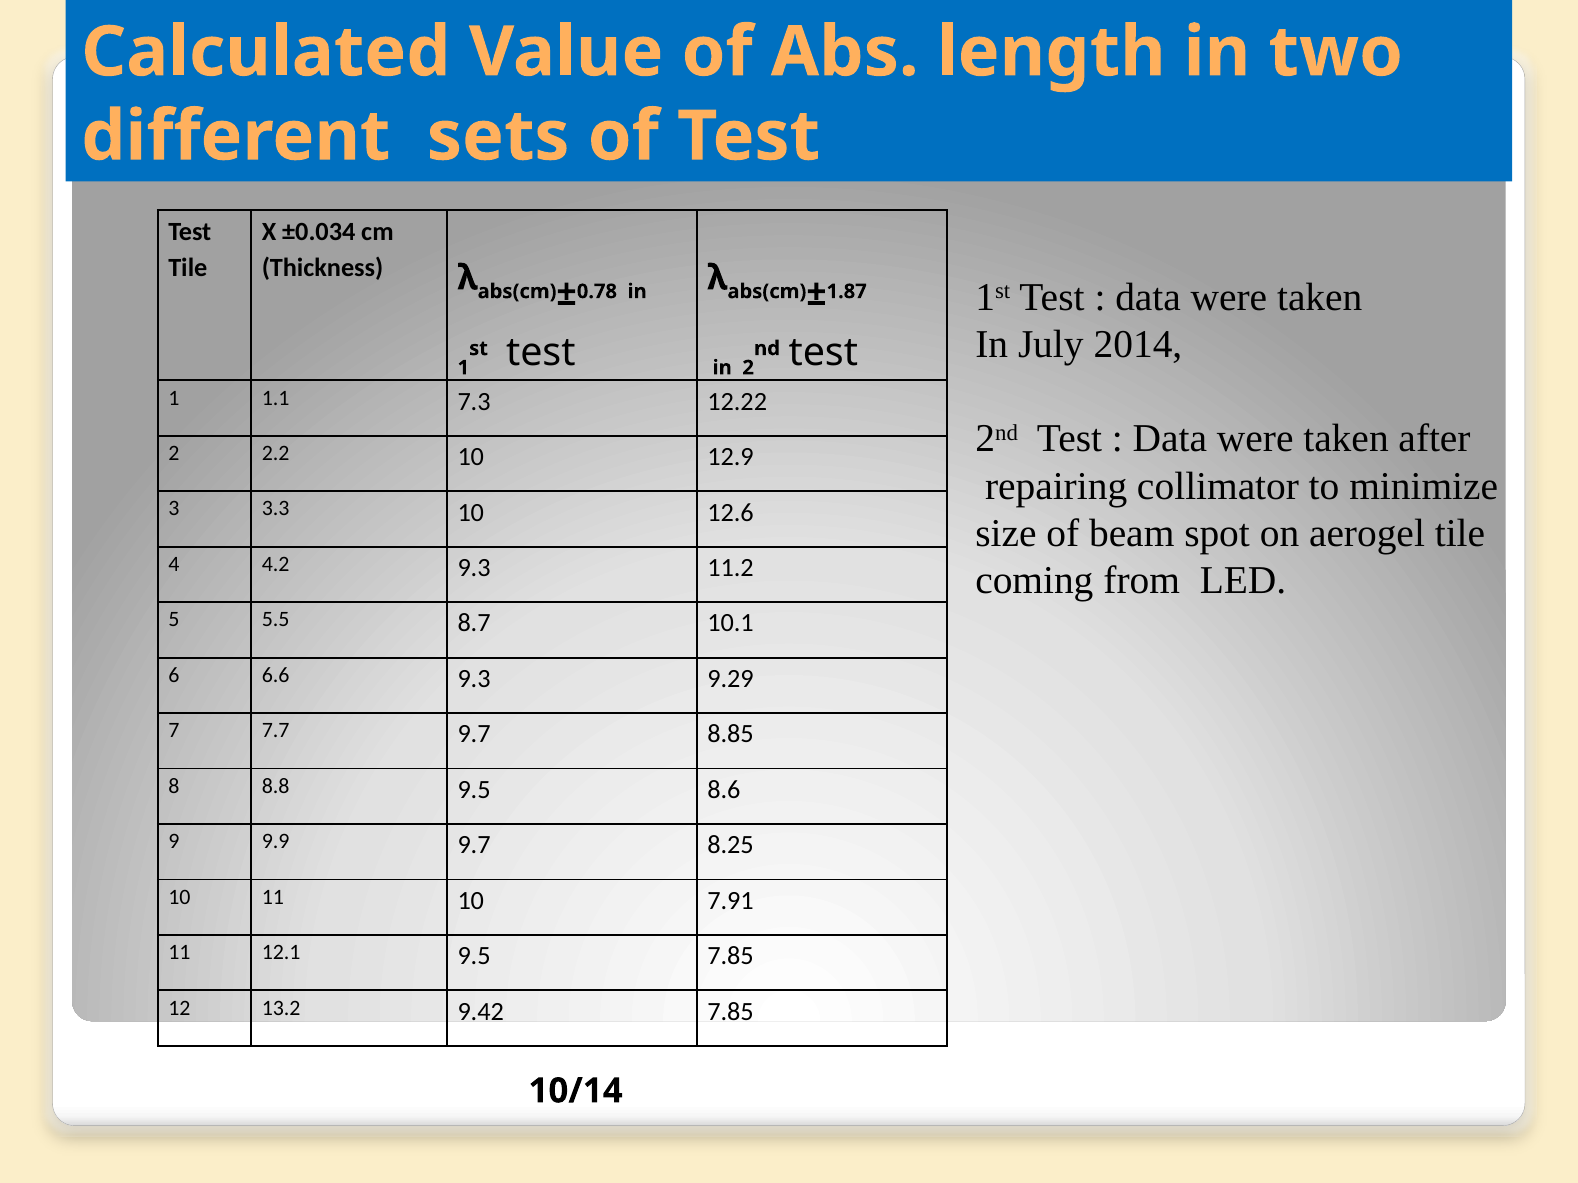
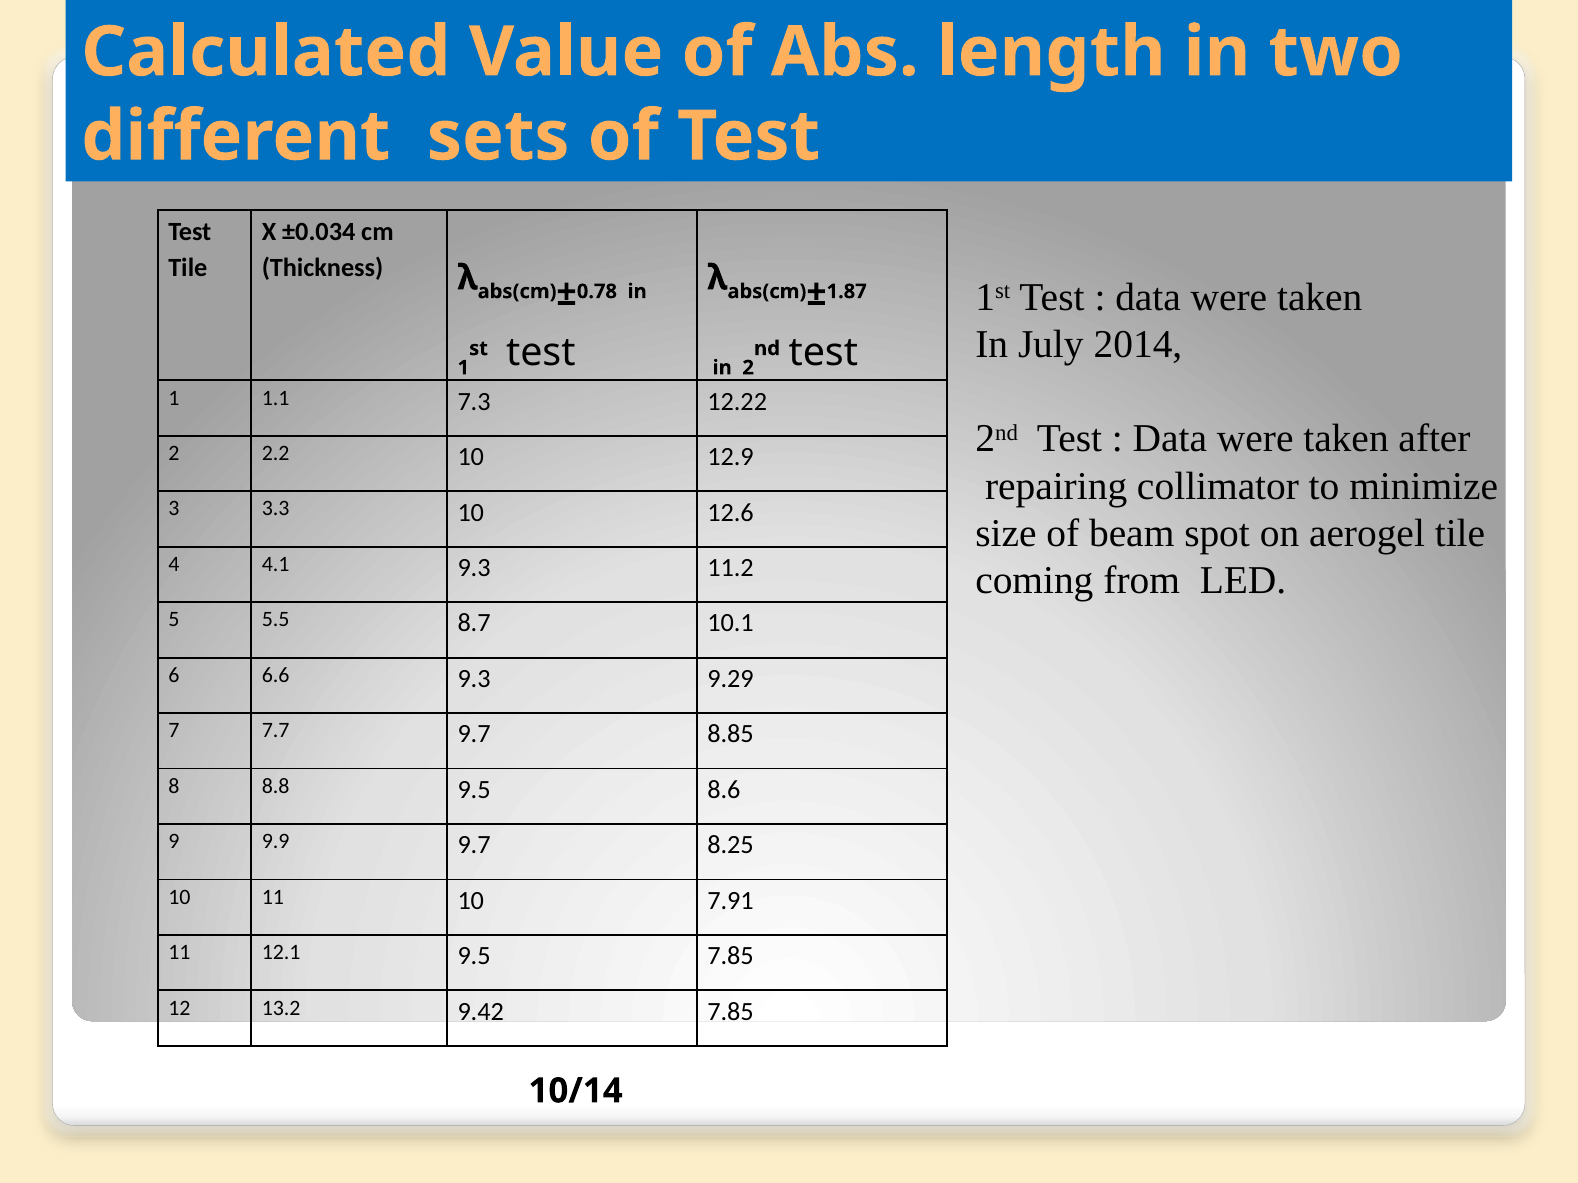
4.2: 4.2 -> 4.1
